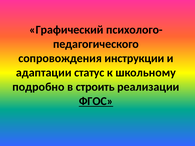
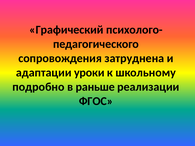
инструкции: инструкции -> затруднена
статус: статус -> уроки
строить: строить -> раньше
ФГОС underline: present -> none
